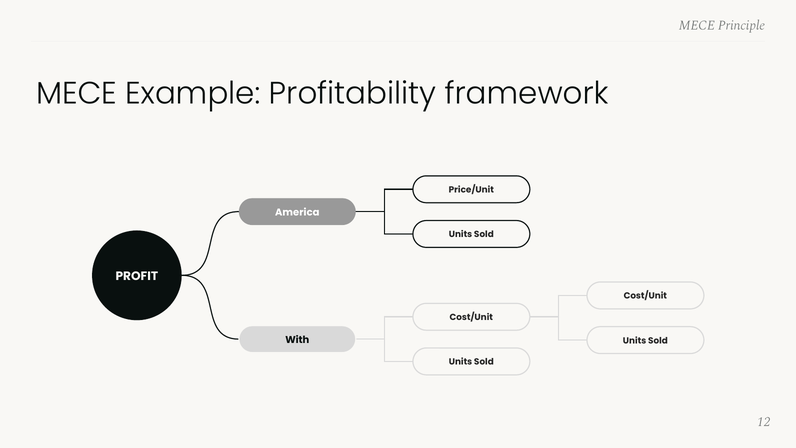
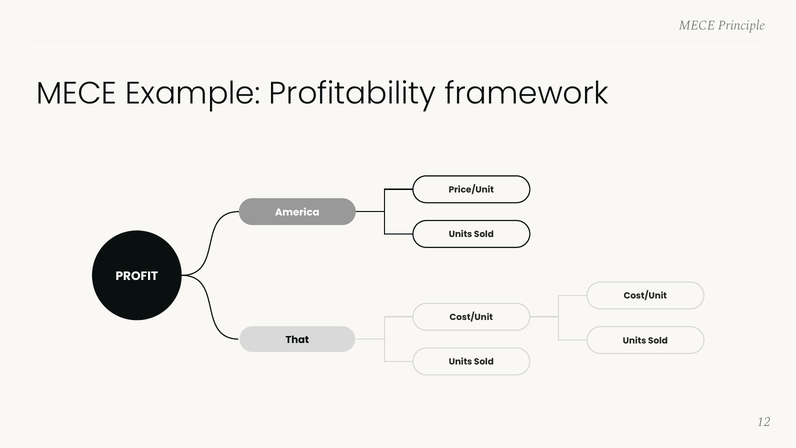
With: With -> That
